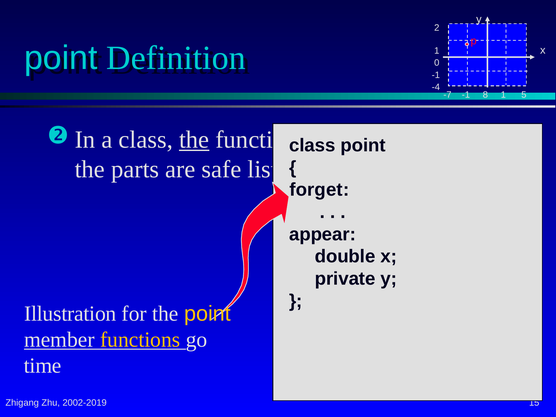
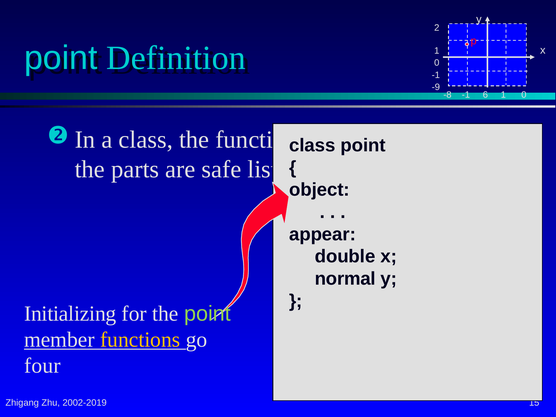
-4: -4 -> -9
-7: -7 -> -8
8: 8 -> 6
5 at (524, 95): 5 -> 0
the at (194, 140) underline: present -> none
forget: forget -> object
private: private -> normal
Illustration: Illustration -> Initializing
point at (207, 314) colour: yellow -> light green
time: time -> four
